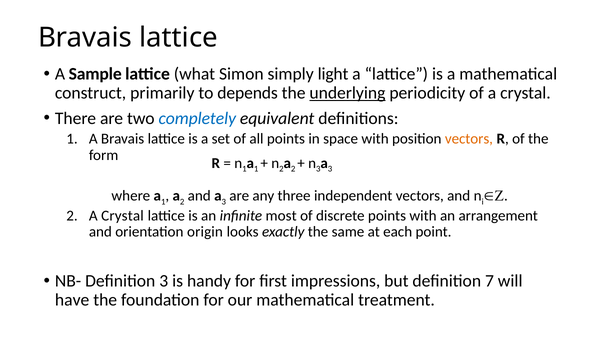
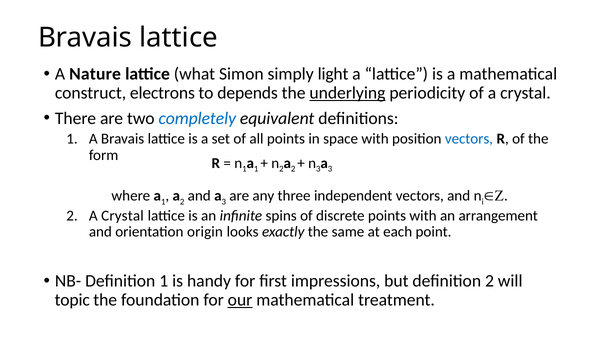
Sample: Sample -> Nature
primarily: primarily -> electrons
vectors at (469, 139) colour: orange -> blue
most: most -> spins
Definition 3: 3 -> 1
definition 7: 7 -> 2
have: have -> topic
our underline: none -> present
